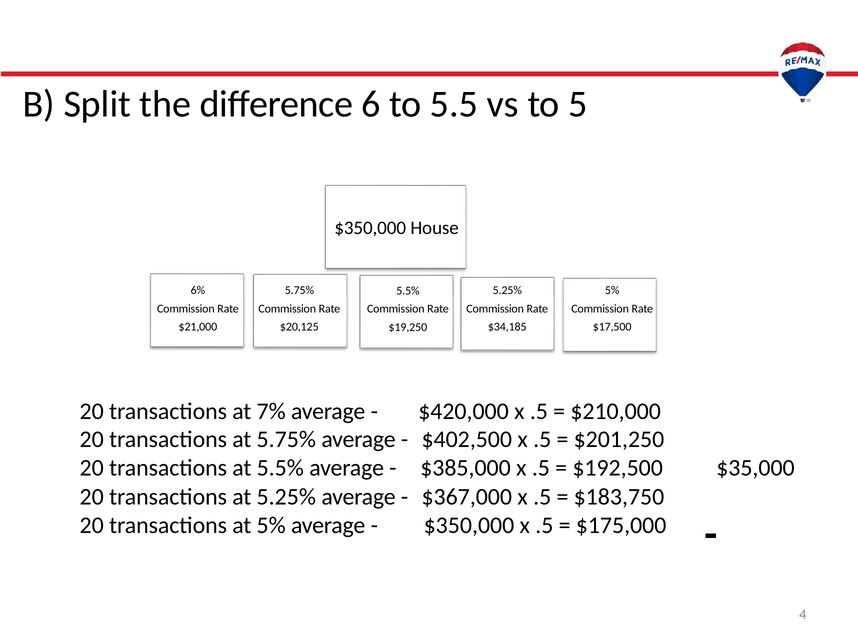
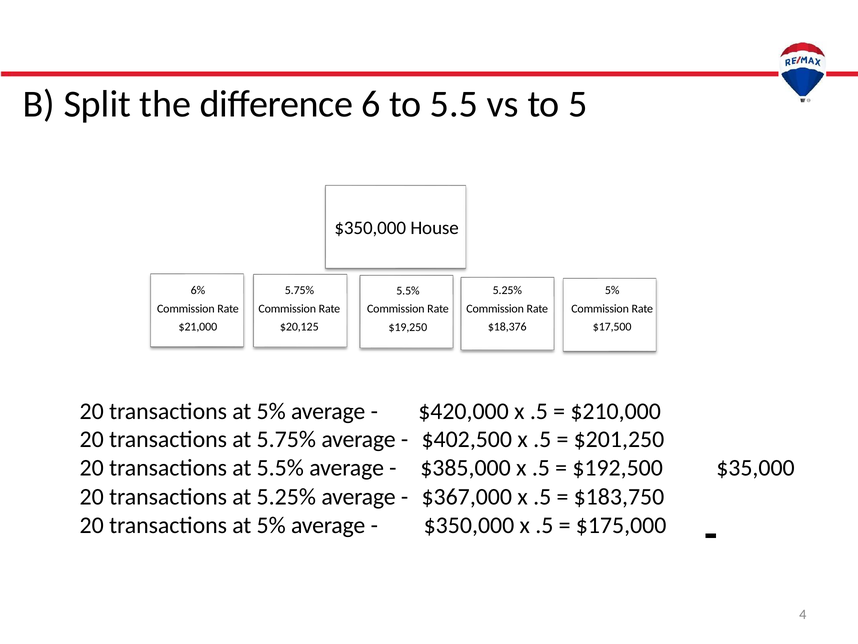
$34,185: $34,185 -> $18,376
7% at (271, 411): 7% -> 5%
